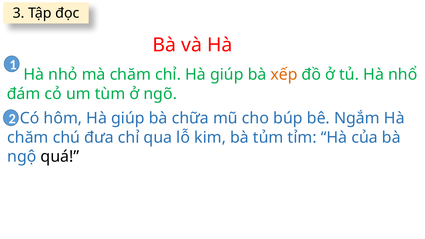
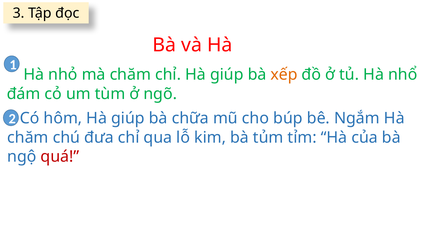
quá colour: black -> red
